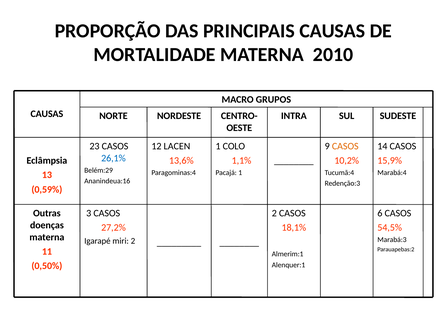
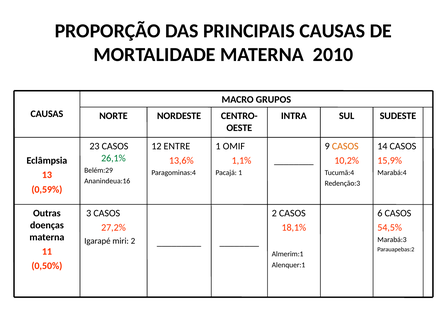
LACEN: LACEN -> ENTRE
COLO: COLO -> OMIF
26,1% colour: blue -> green
